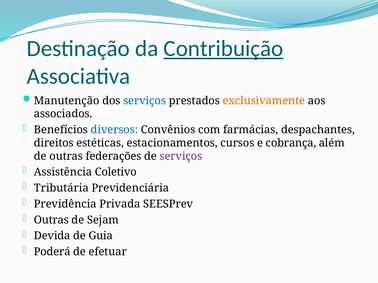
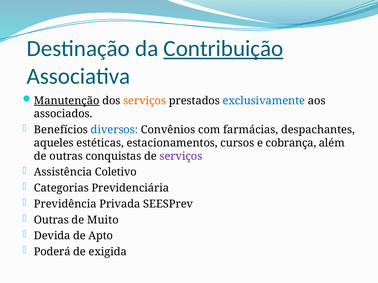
Manutenção underline: none -> present
serviços at (145, 101) colour: blue -> orange
exclusivamente colour: orange -> blue
direitos: direitos -> aqueles
federações: federações -> conquistas
Tributária: Tributária -> Categorias
Sejam: Sejam -> Muito
Guia: Guia -> Apto
efetuar: efetuar -> exigida
